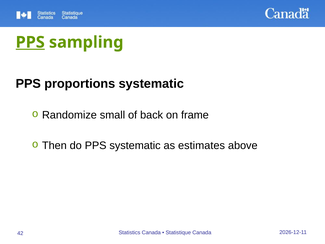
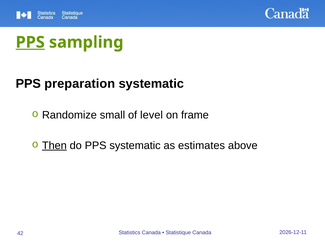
proportions: proportions -> preparation
back: back -> level
Then underline: none -> present
